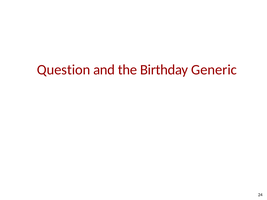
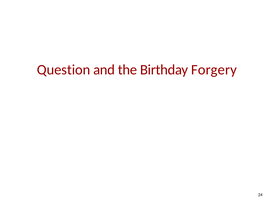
Generic: Generic -> Forgery
